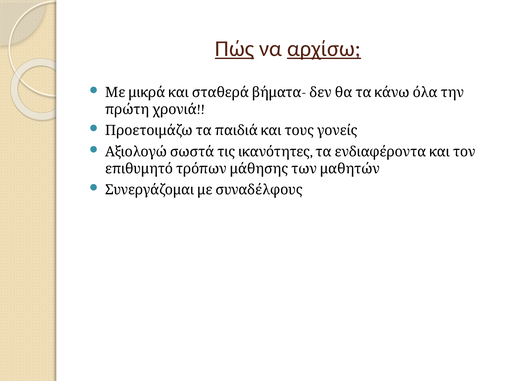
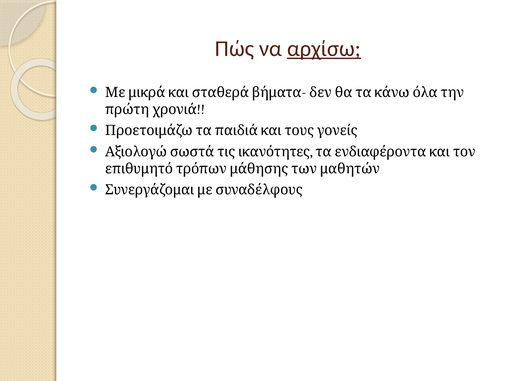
Πώς underline: present -> none
